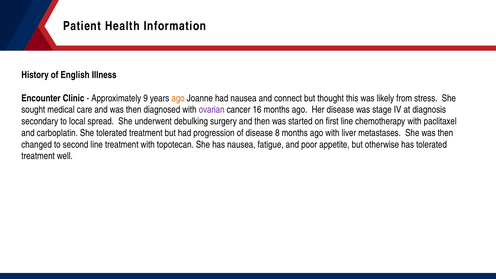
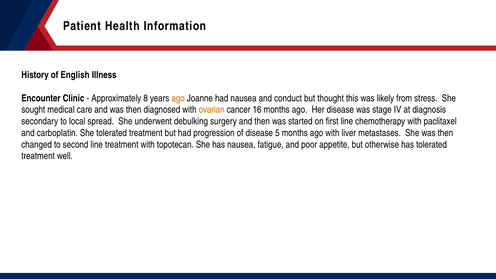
9: 9 -> 8
connect: connect -> conduct
ovarian colour: purple -> orange
8: 8 -> 5
